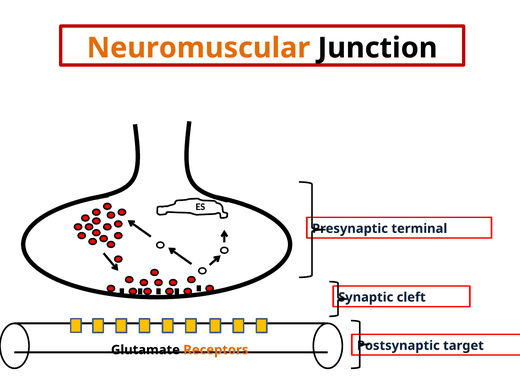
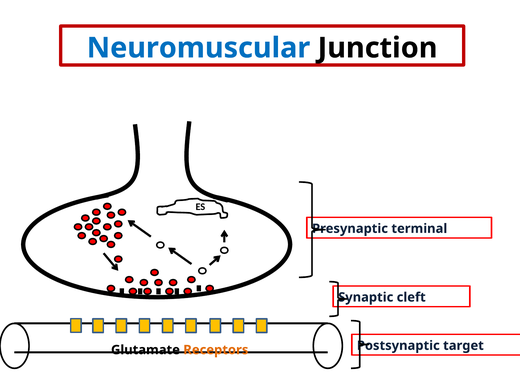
Neuromuscular colour: orange -> blue
